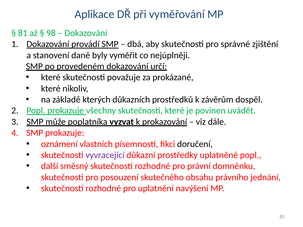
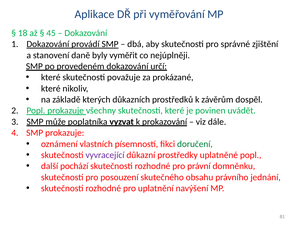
81 at (23, 33): 81 -> 18
98: 98 -> 45
doručení colour: black -> green
směsný: směsný -> pochází
